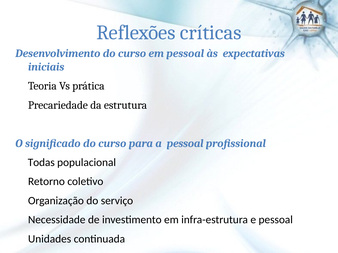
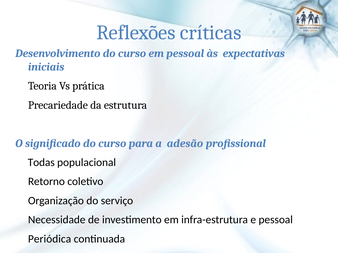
a pessoal: pessoal -> adesão
Unidades: Unidades -> Periódica
